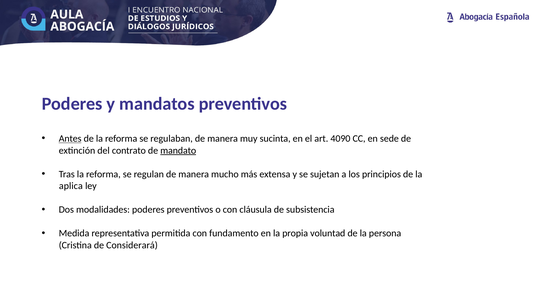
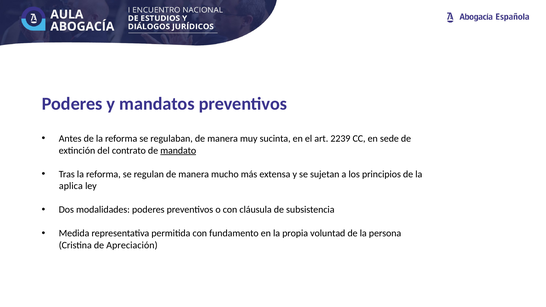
Antes underline: present -> none
4090: 4090 -> 2239
Considerará: Considerará -> Apreciación
